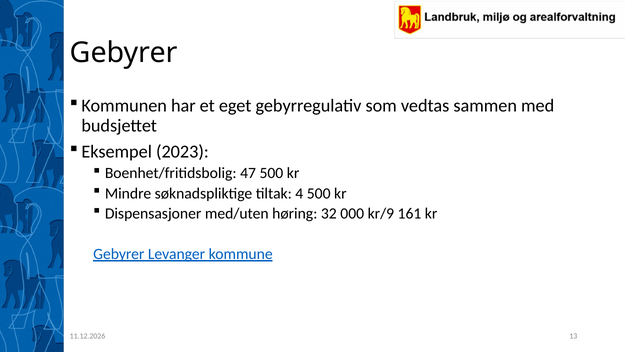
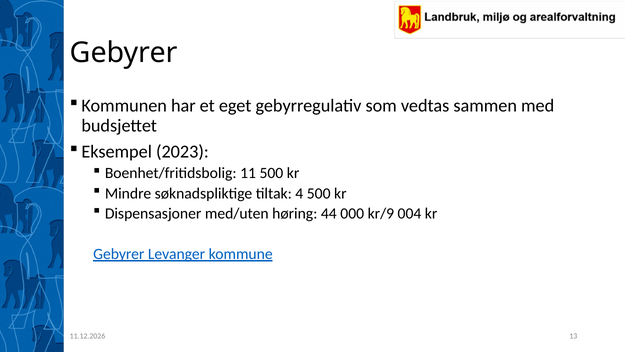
47: 47 -> 11
32: 32 -> 44
161: 161 -> 004
